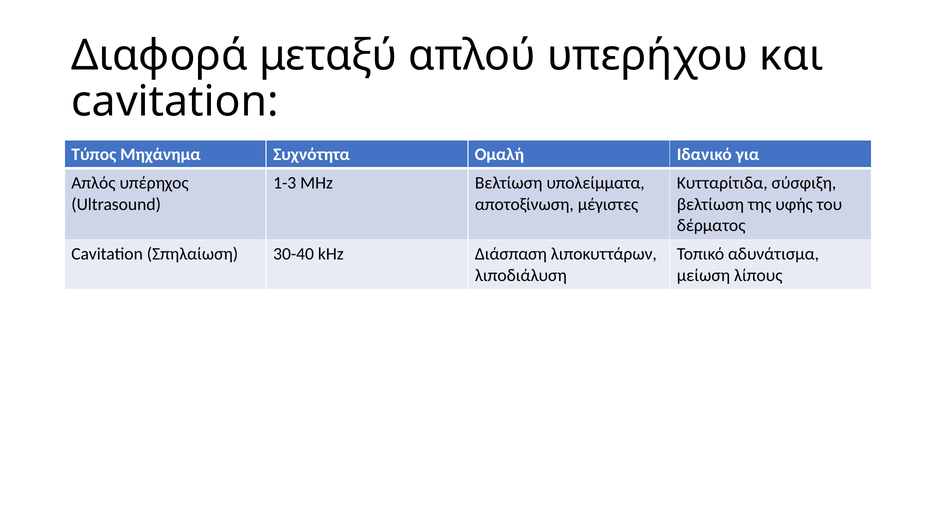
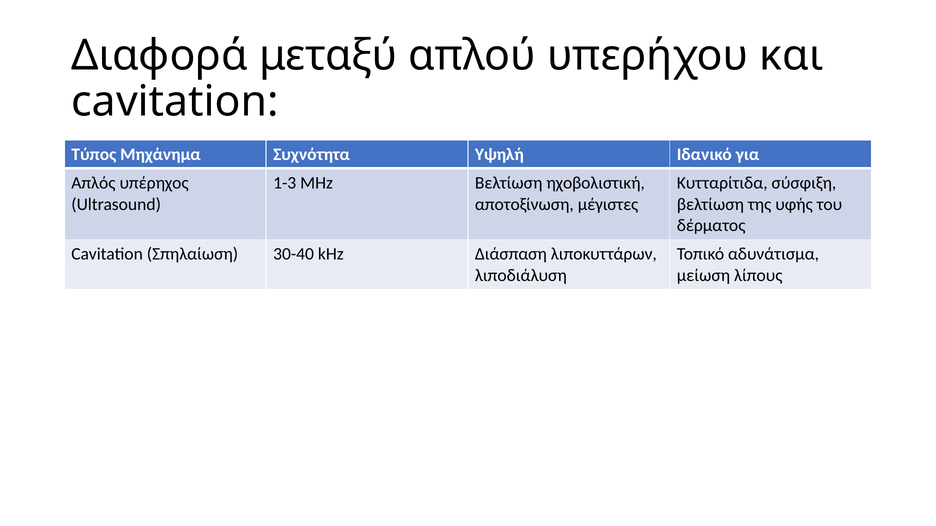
Ομαλή: Ομαλή -> Υψηλή
υπολείμματα: υπολείμματα -> ηχοβολιστική
